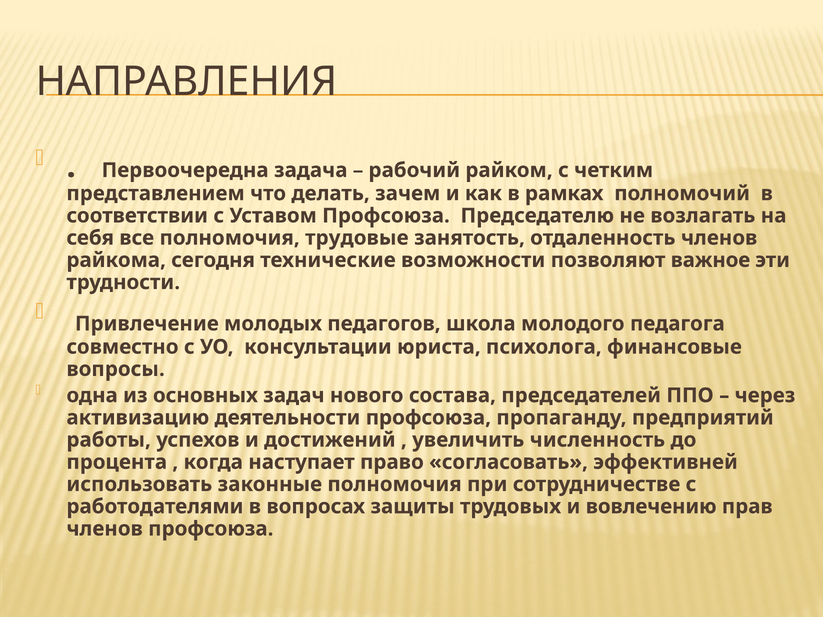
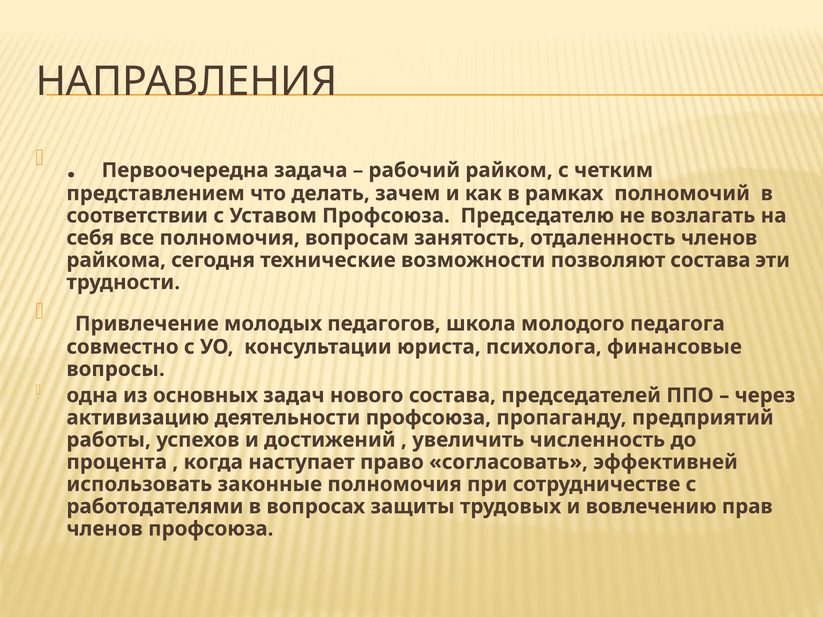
трудовые: трудовые -> вопросам
позволяют важное: важное -> состава
